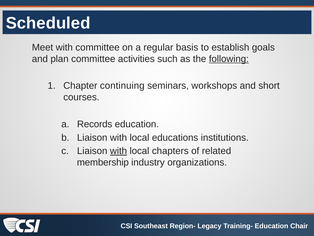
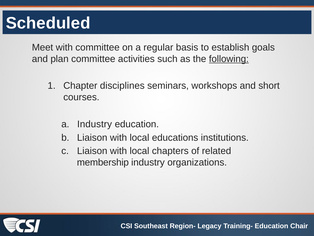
continuing: continuing -> disciplines
a Records: Records -> Industry
with at (118, 151) underline: present -> none
